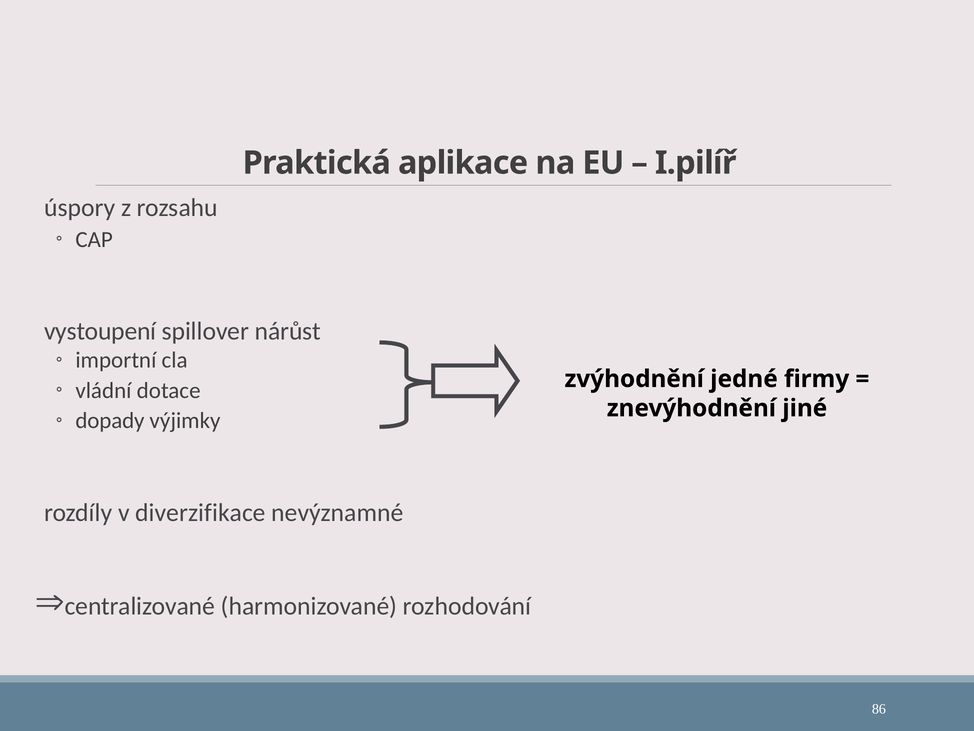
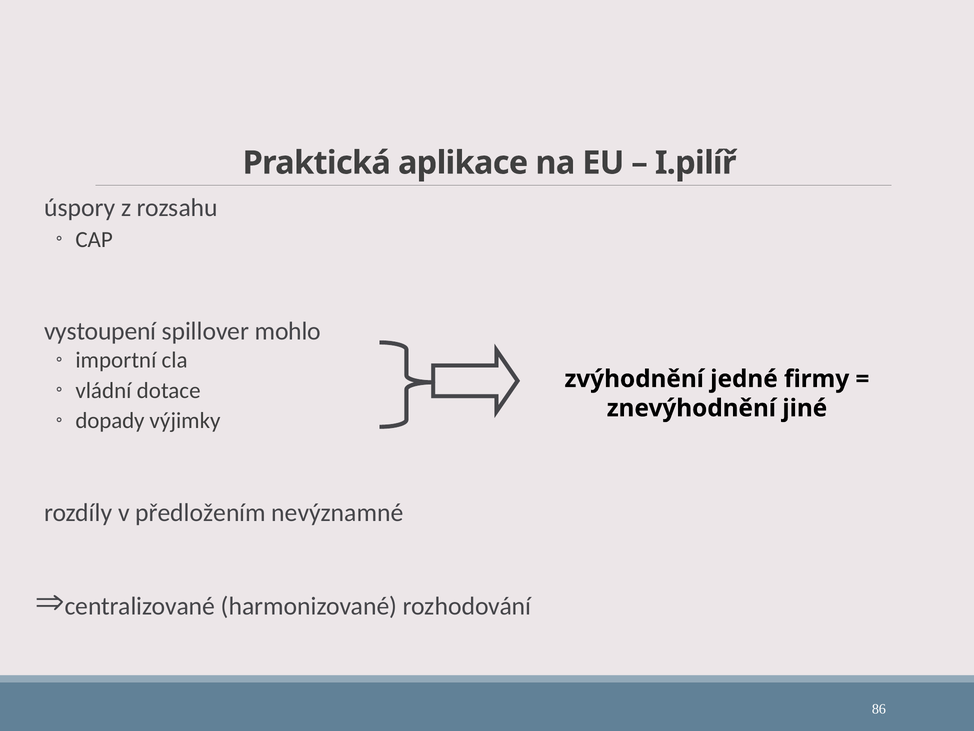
nárůst: nárůst -> mohlo
diverzifikace: diverzifikace -> předložením
